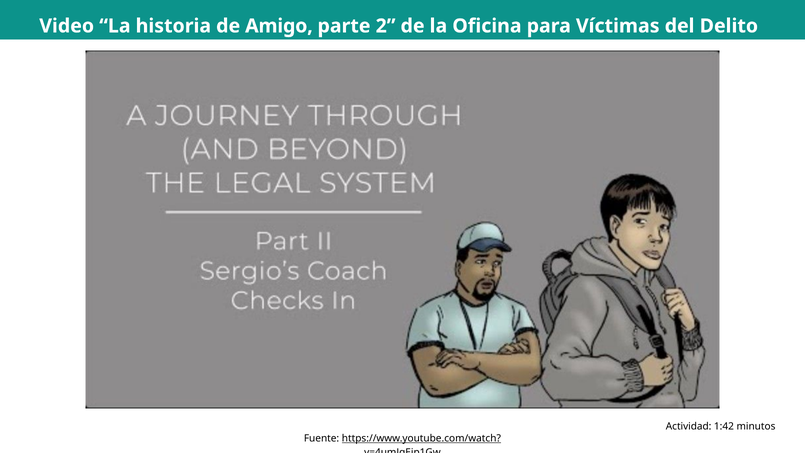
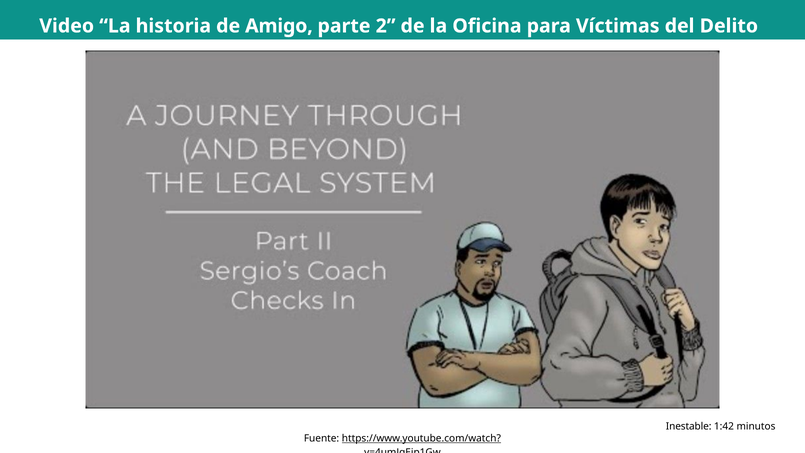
Actividad: Actividad -> Inestable
